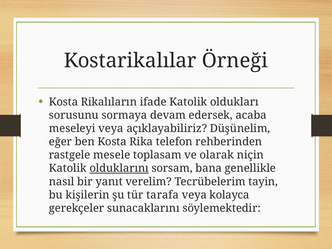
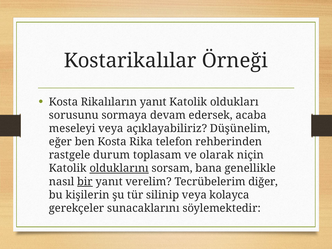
Rikalıların ifade: ifade -> yanıt
mesele: mesele -> durum
bir underline: none -> present
tayin: tayin -> diğer
tarafa: tarafa -> silinip
